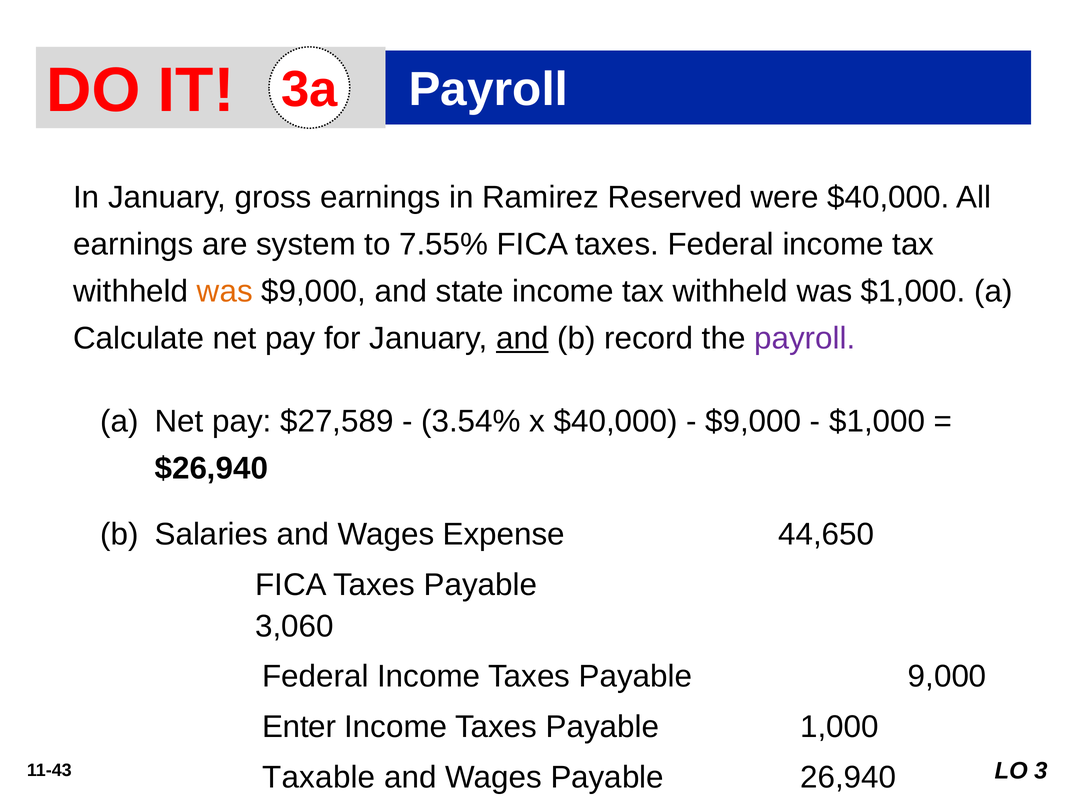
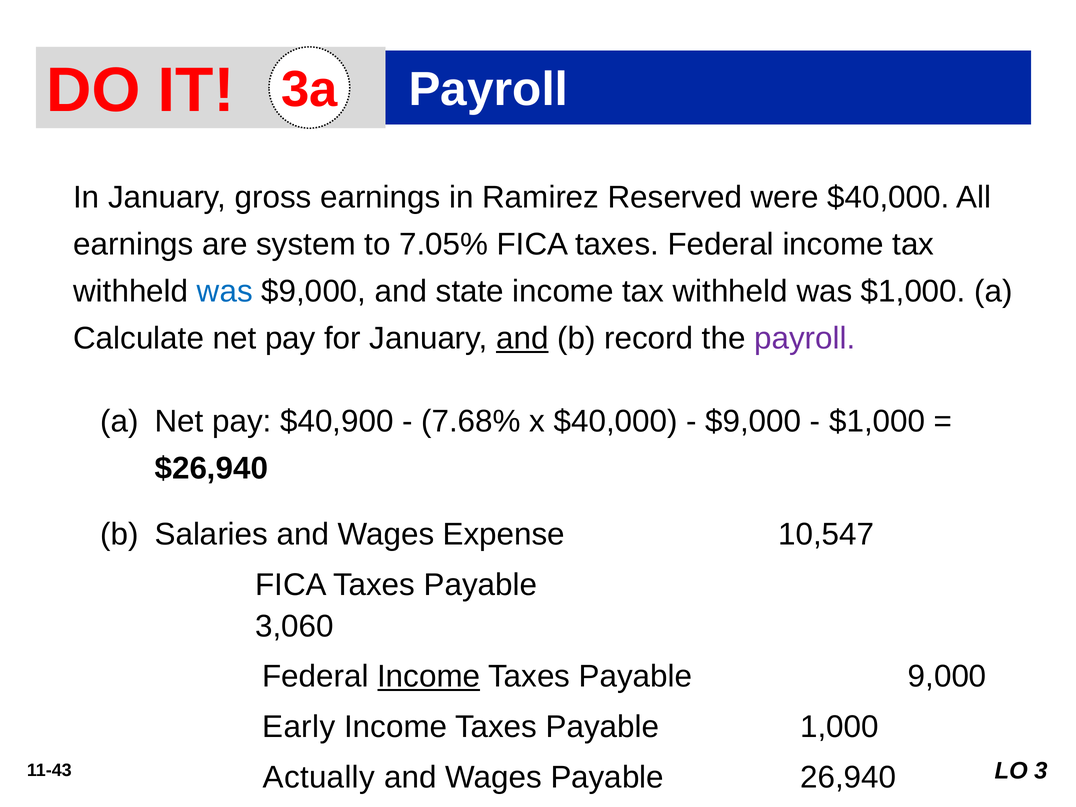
7.55%: 7.55% -> 7.05%
was at (225, 291) colour: orange -> blue
$27,589: $27,589 -> $40,900
3.54%: 3.54% -> 7.68%
44,650: 44,650 -> 10,547
Income at (429, 677) underline: none -> present
Enter: Enter -> Early
Taxable: Taxable -> Actually
